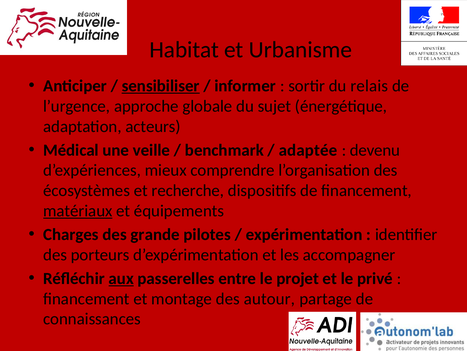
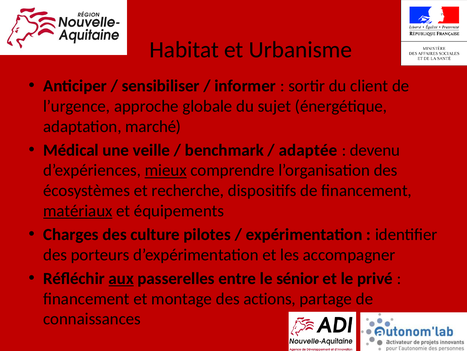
sensibiliser underline: present -> none
relais: relais -> client
acteurs: acteurs -> marché
mieux underline: none -> present
grande: grande -> culture
projet: projet -> sénior
autour: autour -> actions
